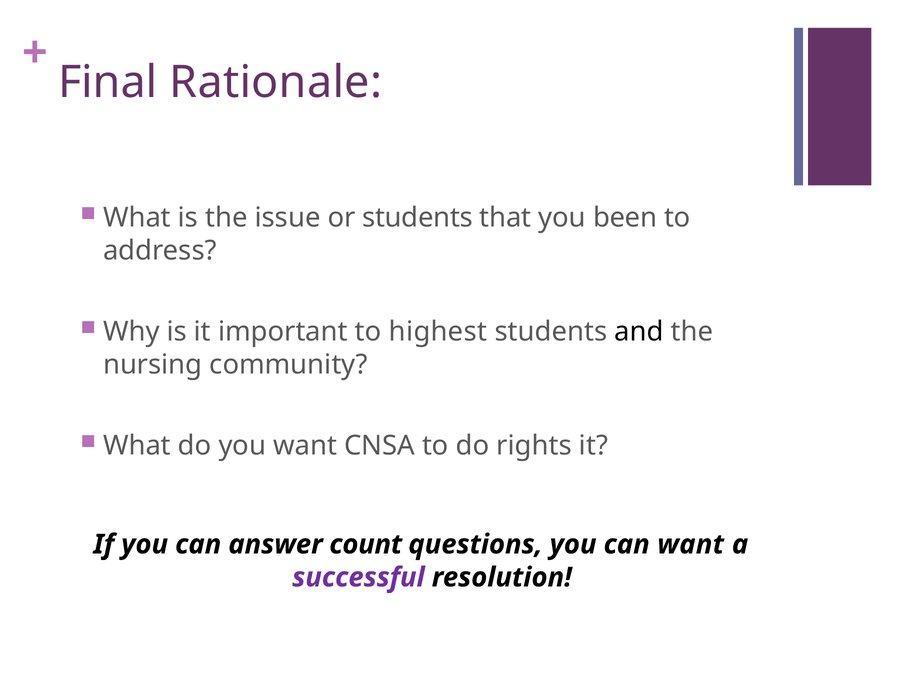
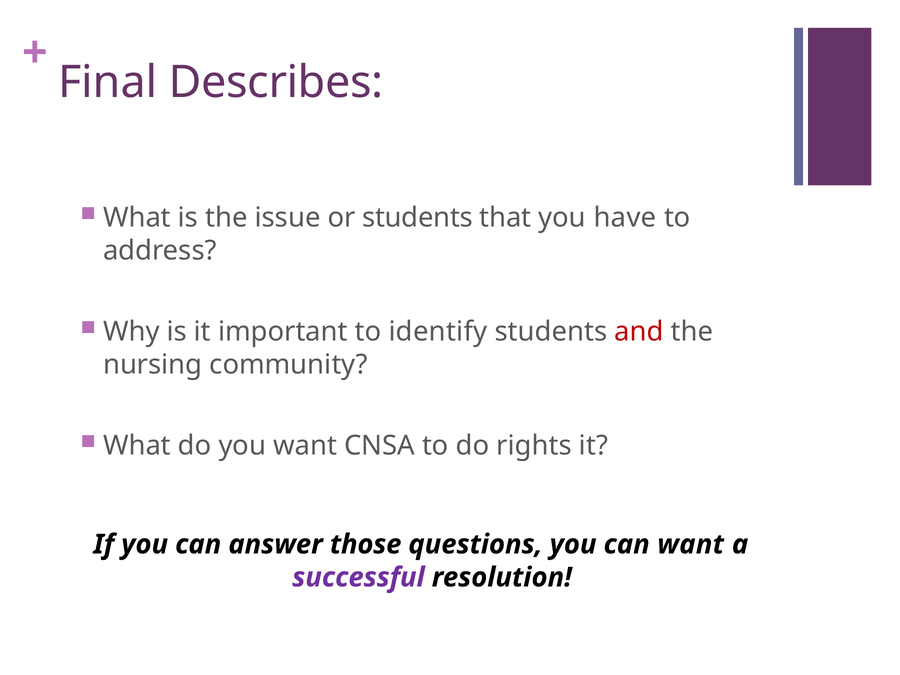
Rationale: Rationale -> Describes
been: been -> have
highest: highest -> identify
and colour: black -> red
count: count -> those
